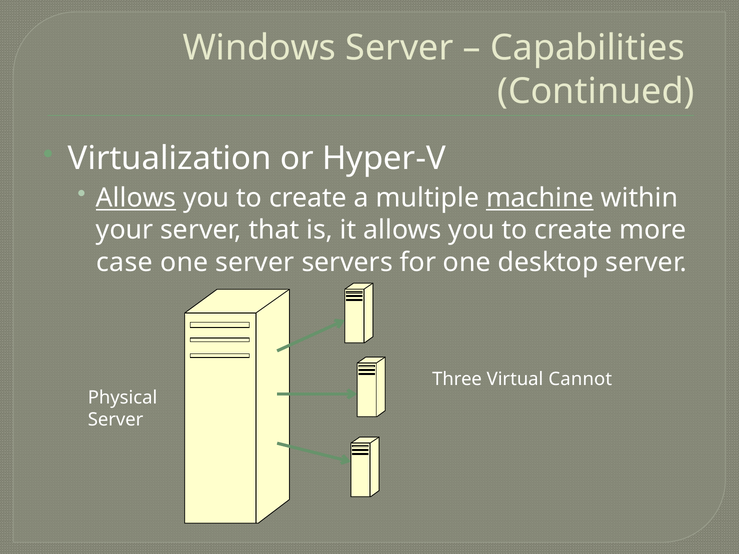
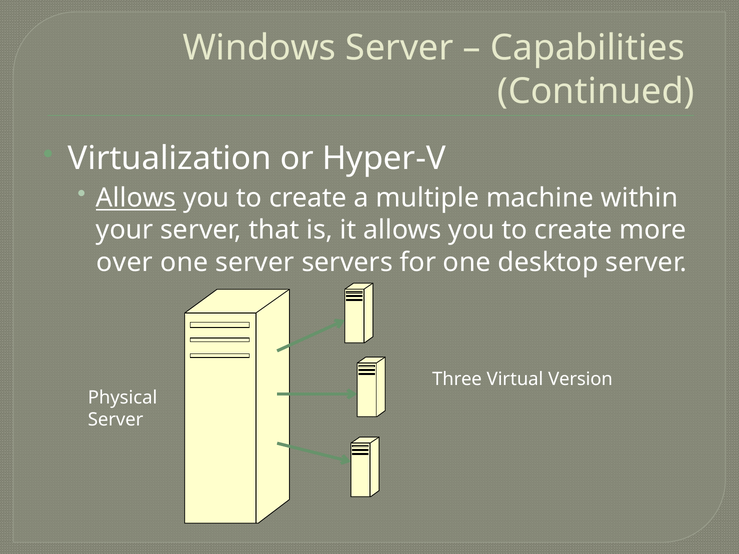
machine underline: present -> none
case: case -> over
Cannot: Cannot -> Version
